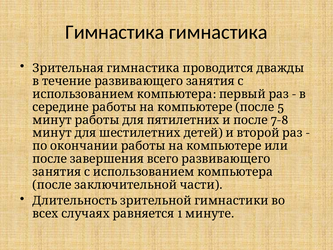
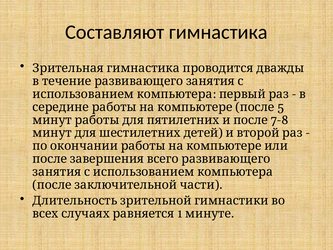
Гимнастика at (115, 32): Гимнастика -> Составляют
